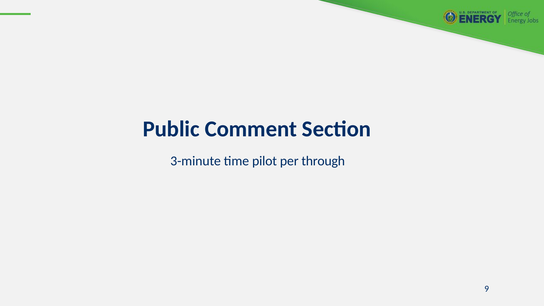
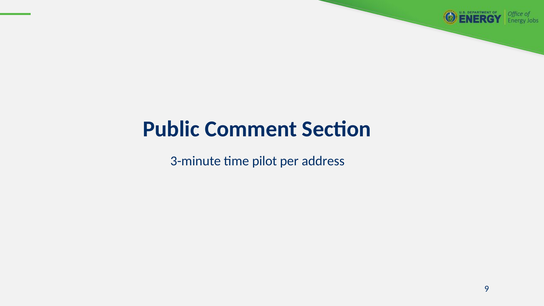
through: through -> address
